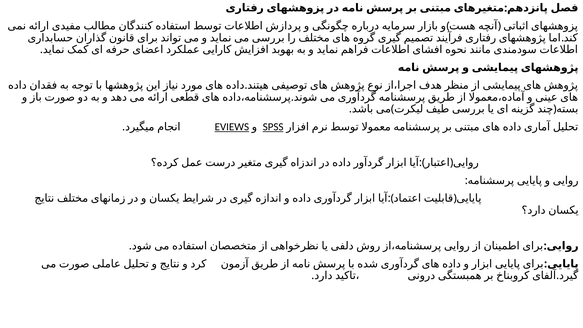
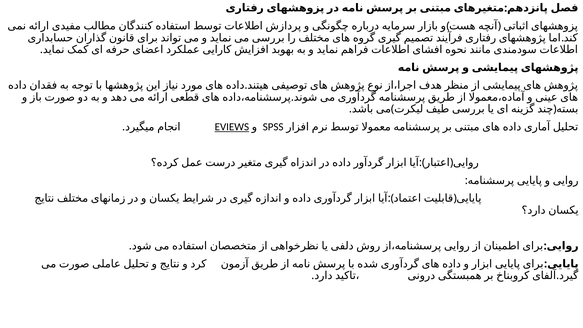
SPSS underline: present -> none
